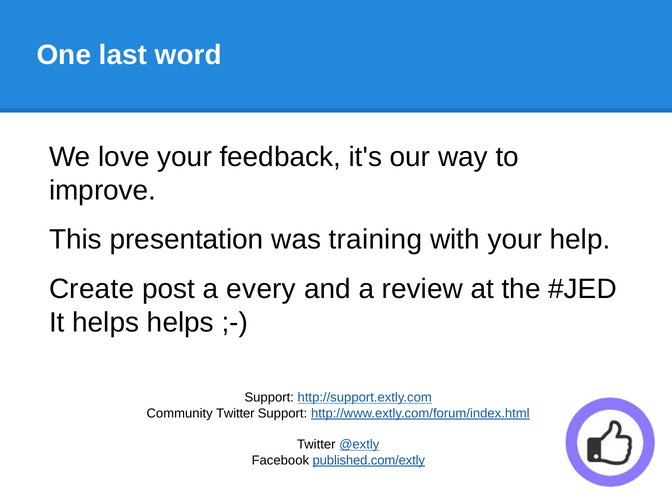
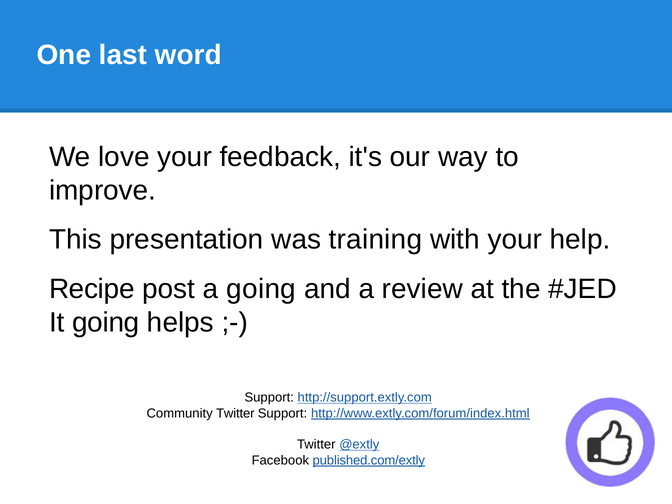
Create: Create -> Recipe
a every: every -> going
It helps: helps -> going
